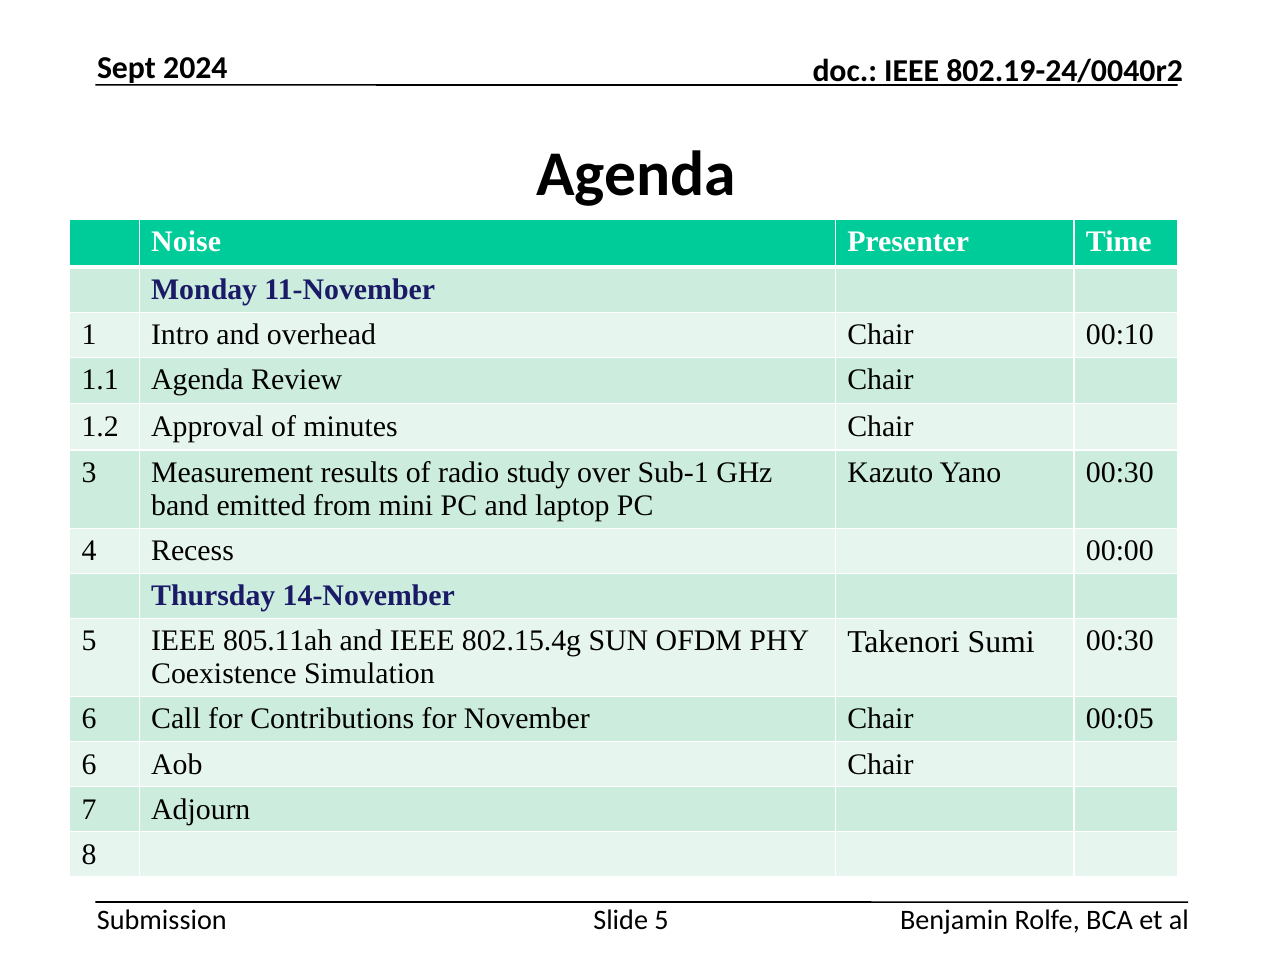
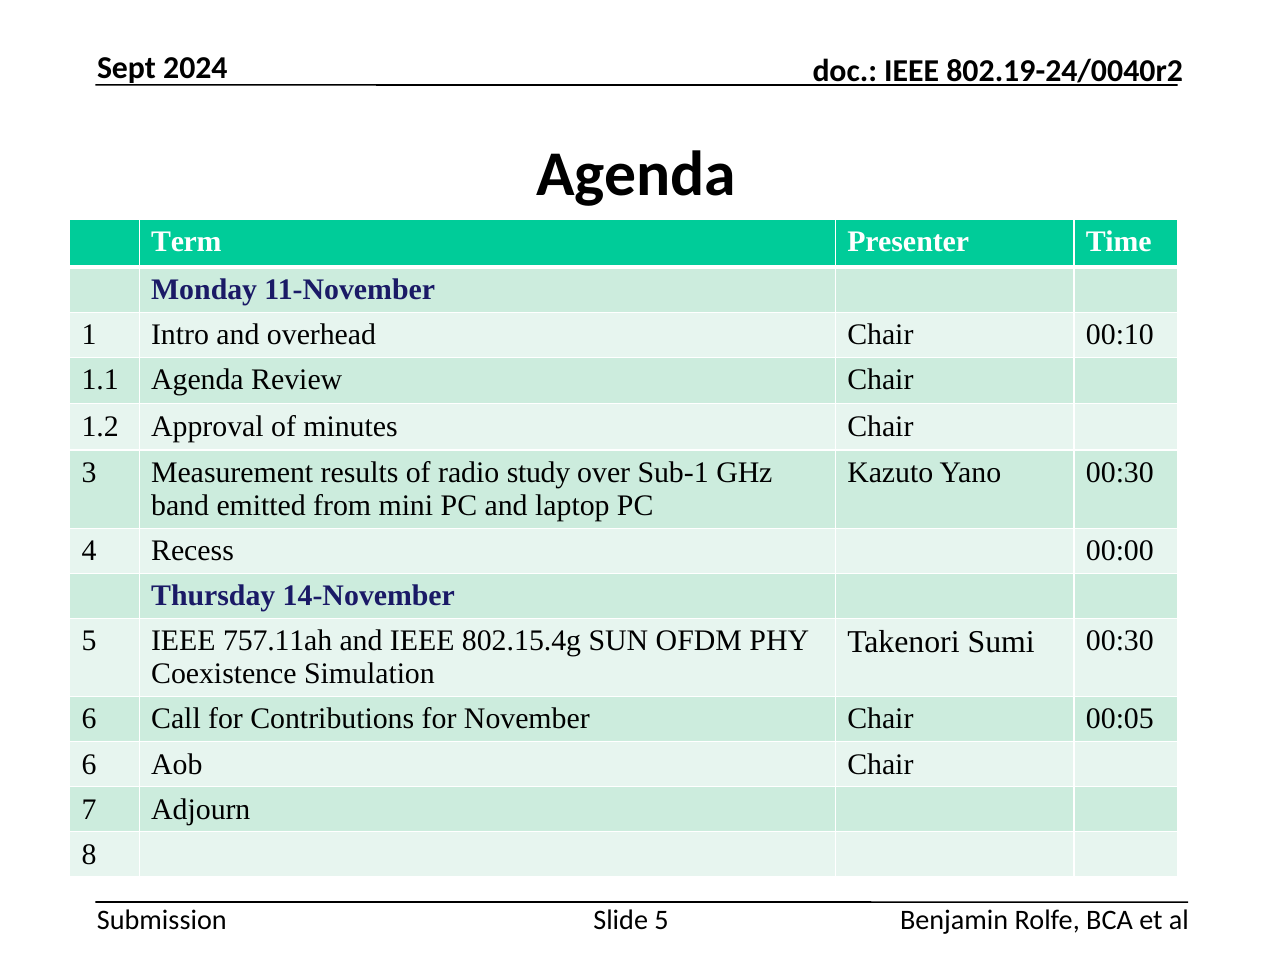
Noise: Noise -> Term
805.11ah: 805.11ah -> 757.11ah
